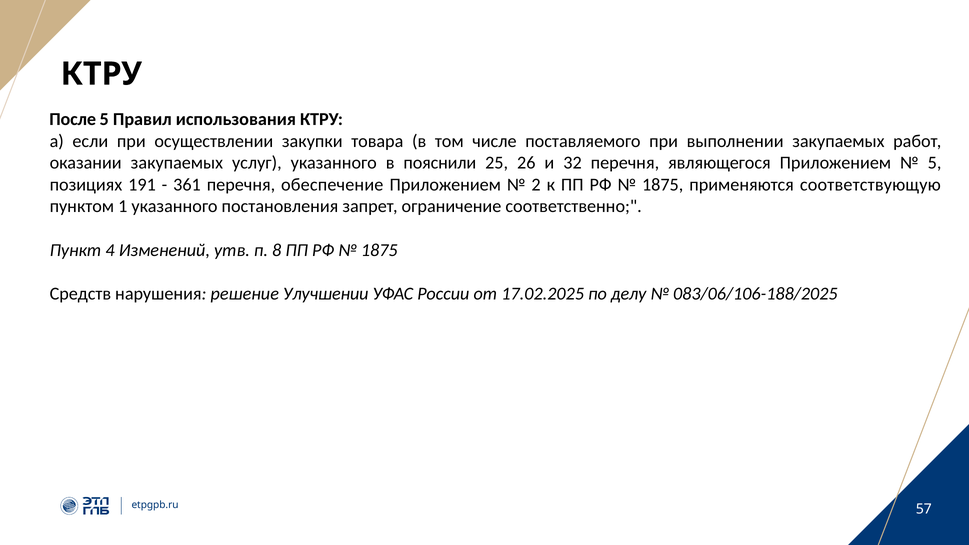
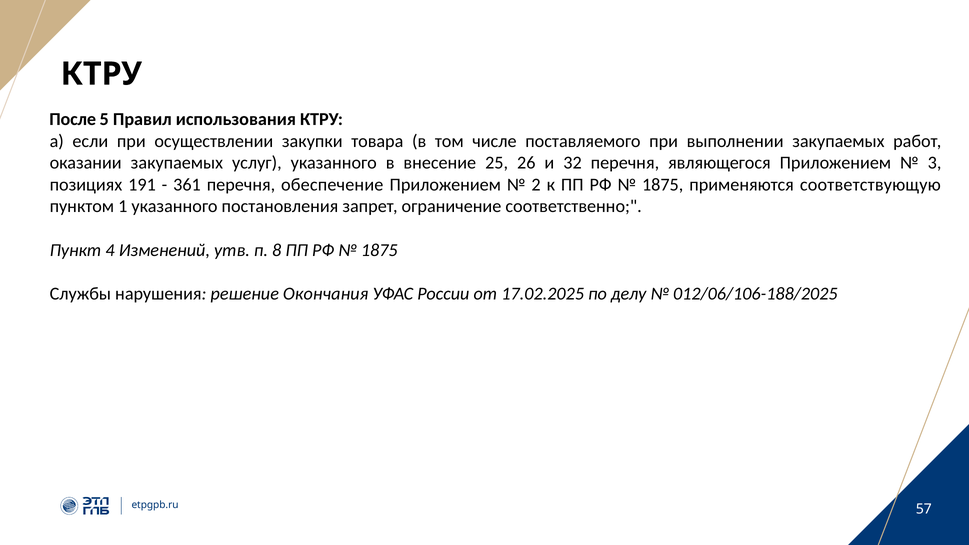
пояснили: пояснили -> внесение
5 at (935, 163): 5 -> 3
Средств: Средств -> Службы
Улучшении: Улучшении -> Окончания
083/06/106-188/2025: 083/06/106-188/2025 -> 012/06/106-188/2025
